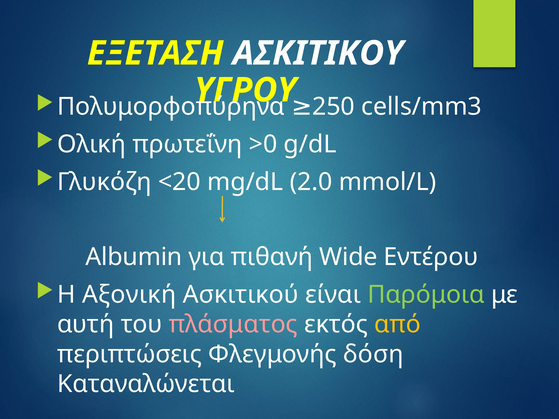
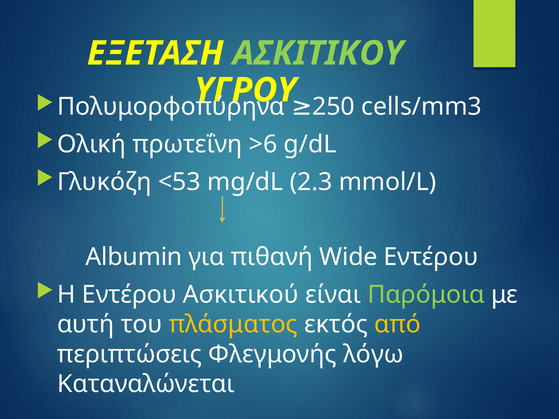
ΑΣΚΙΤΙΚΟΥ colour: white -> light green
>0: >0 -> >6
<20: <20 -> <53
2.0: 2.0 -> 2.3
Η Αξονική: Αξονική -> Εντέρου
πλάσματος colour: pink -> yellow
δόση: δόση -> λόγω
